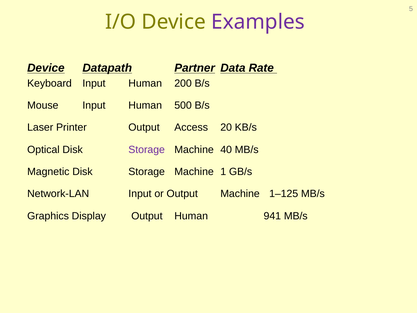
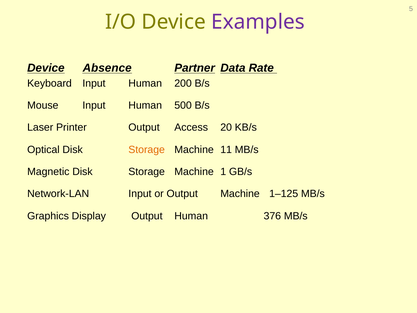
Datapath: Datapath -> Absence
Storage at (147, 150) colour: purple -> orange
40: 40 -> 11
941: 941 -> 376
